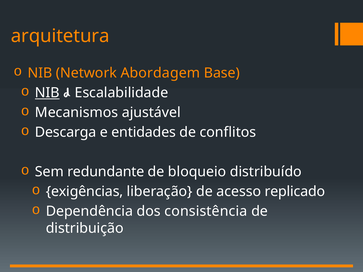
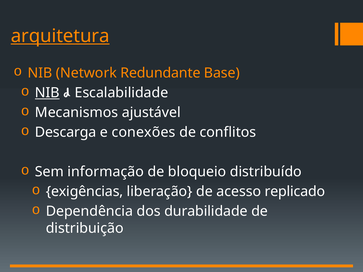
arquitetura underline: none -> present
Abordagem: Abordagem -> Redundante
entidades: entidades -> conexões
redundante: redundante -> informação
consistência: consistência -> durabilidade
